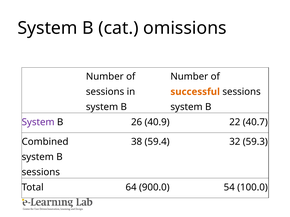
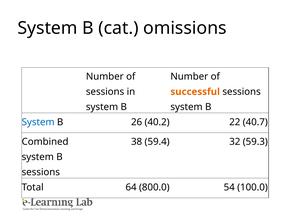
System at (38, 122) colour: purple -> blue
40.9: 40.9 -> 40.2
900.0: 900.0 -> 800.0
